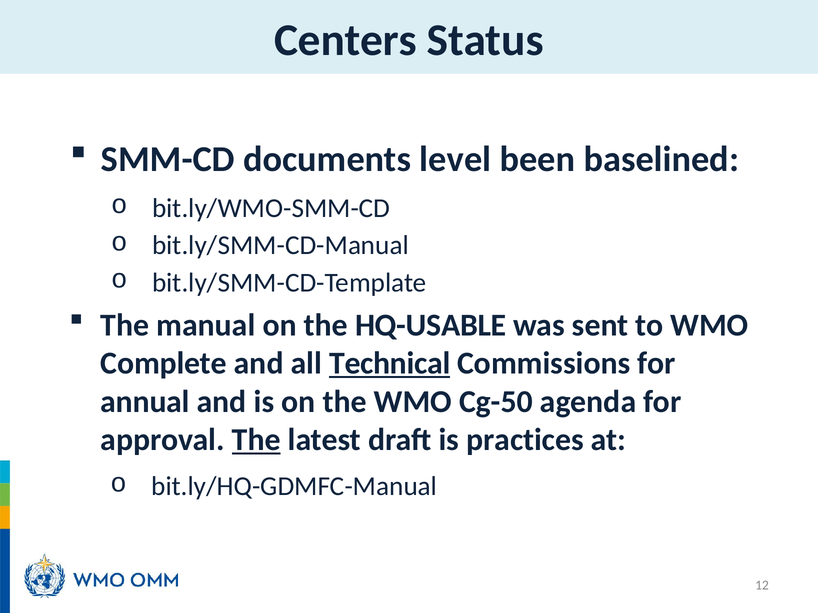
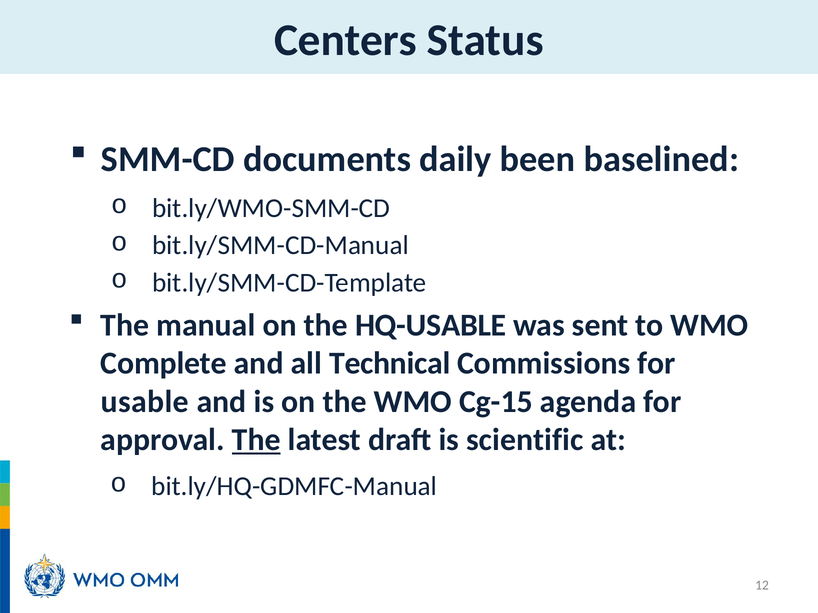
level: level -> daily
Technical underline: present -> none
annual: annual -> usable
Cg-50: Cg-50 -> Cg-15
practices: practices -> scientific
